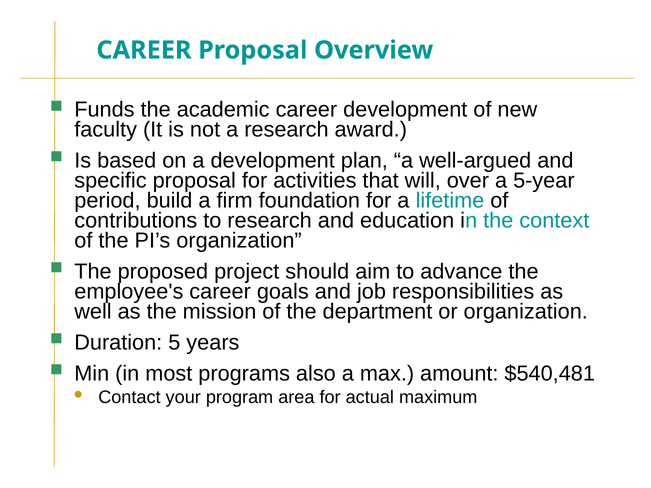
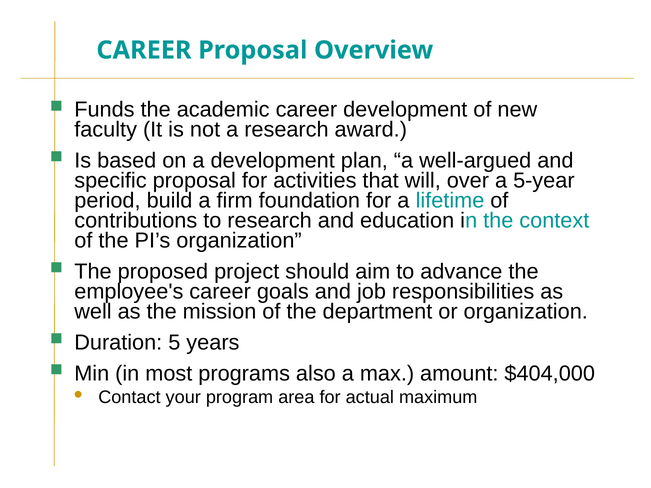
$540,481: $540,481 -> $404,000
